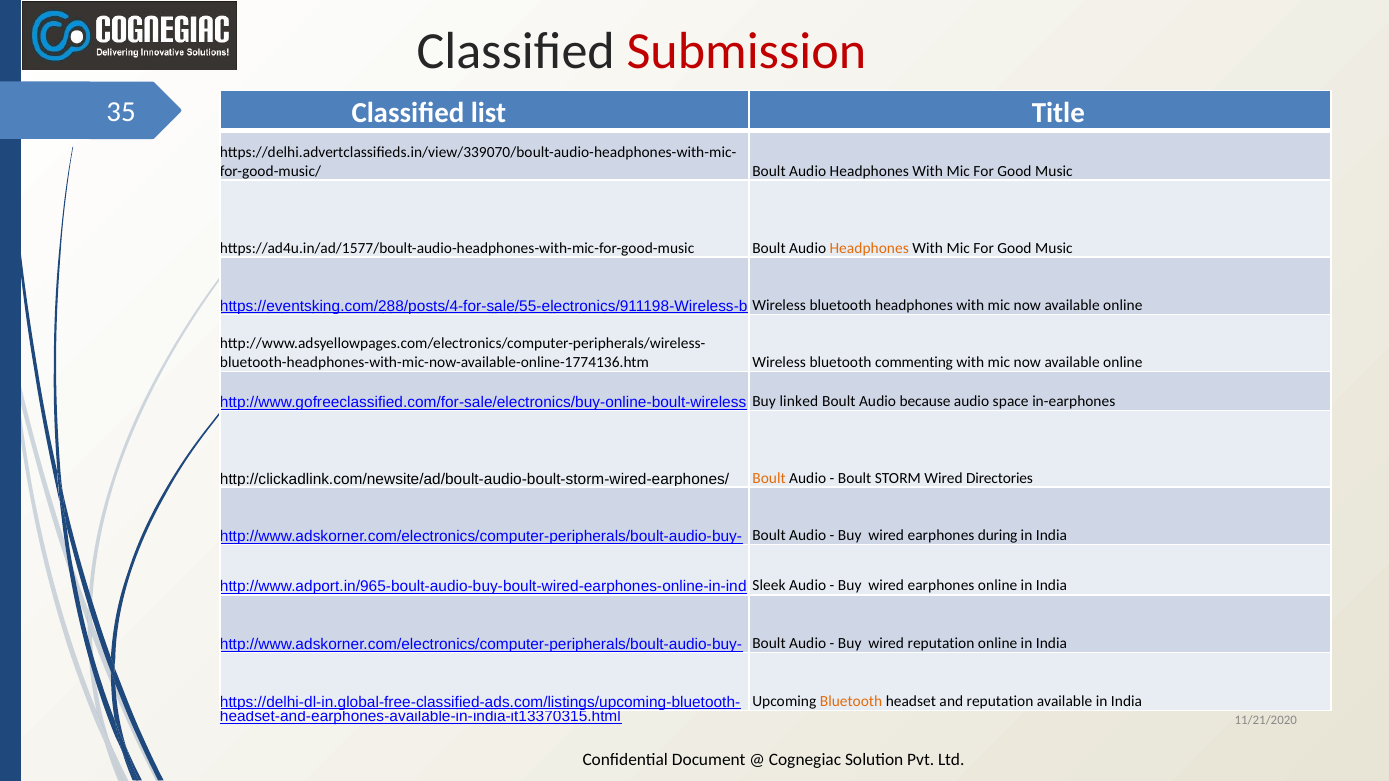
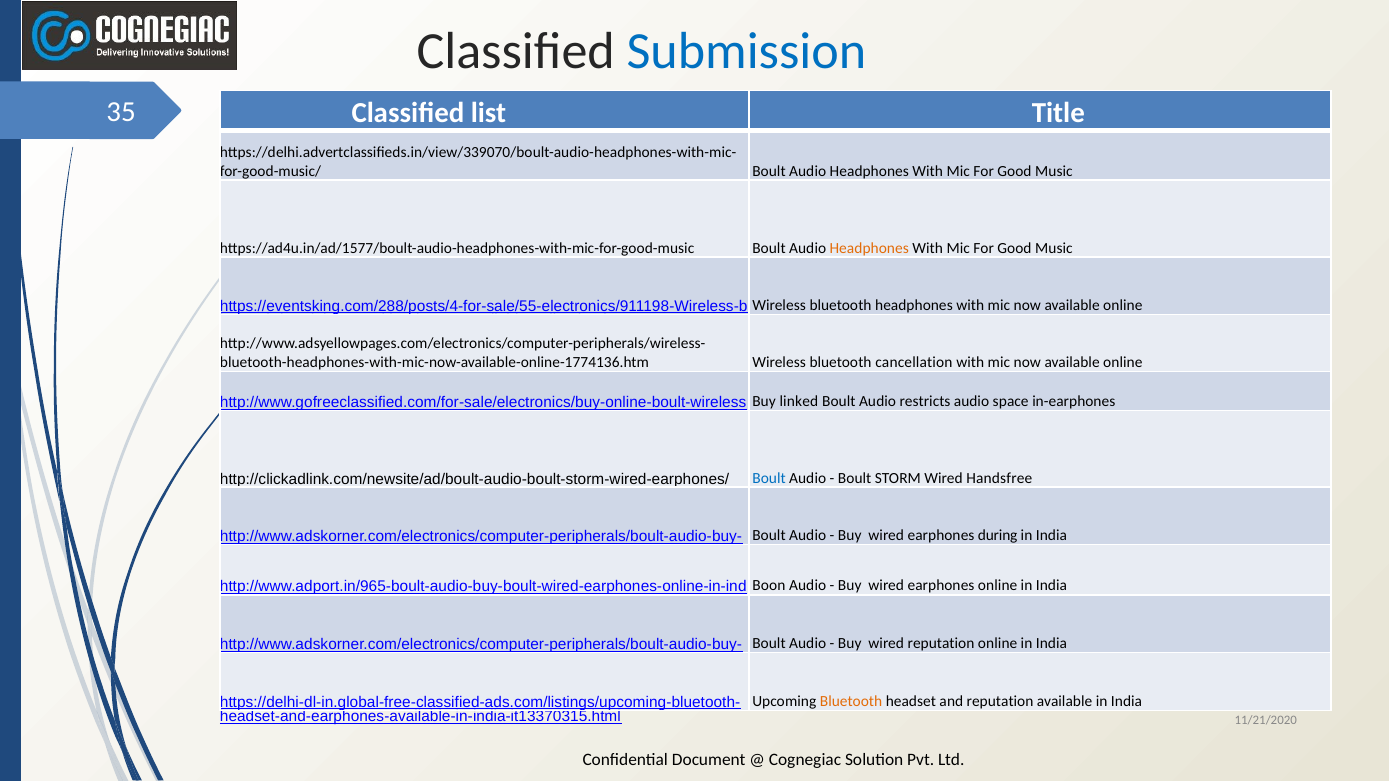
Submission colour: red -> blue
commenting: commenting -> cancellation
because: because -> restricts
Boult at (769, 478) colour: orange -> blue
Directories: Directories -> Handsfree
Sleek: Sleek -> Boon
